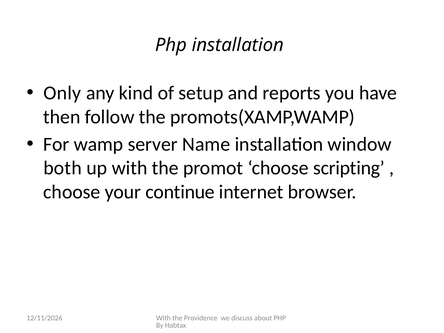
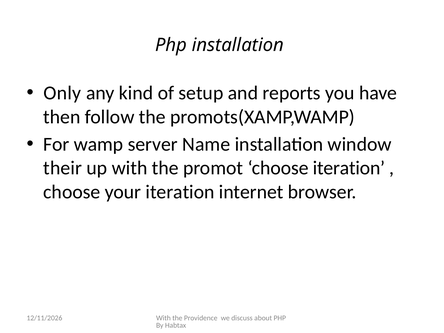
both: both -> their
choose scripting: scripting -> iteration
your continue: continue -> iteration
